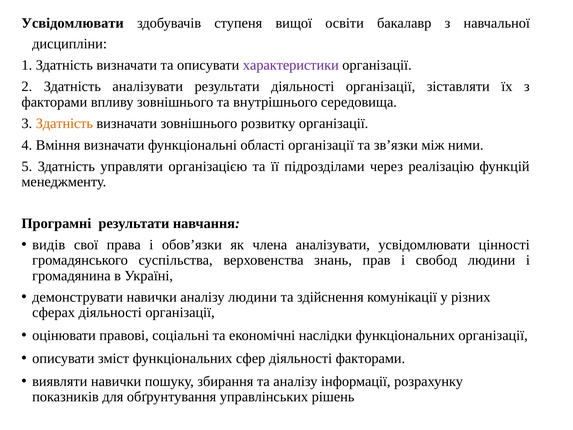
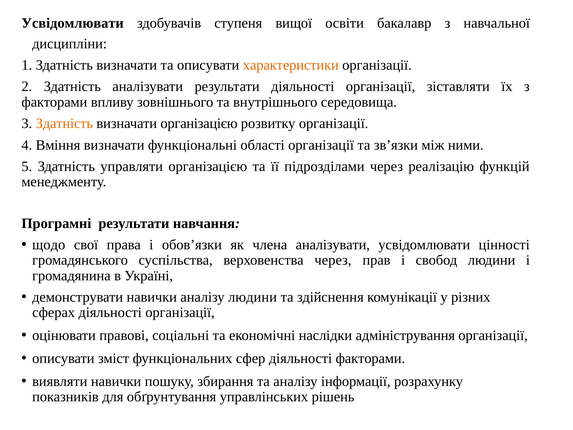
характеристики colour: purple -> orange
визначати зовнішнього: зовнішнього -> організацією
видів: видів -> щодо
верховенства знань: знань -> через
наслідки функціональних: функціональних -> адміністрування
